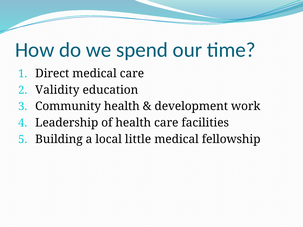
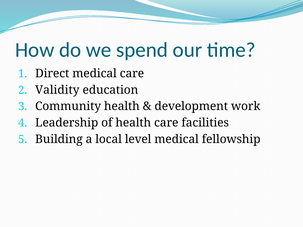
little: little -> level
